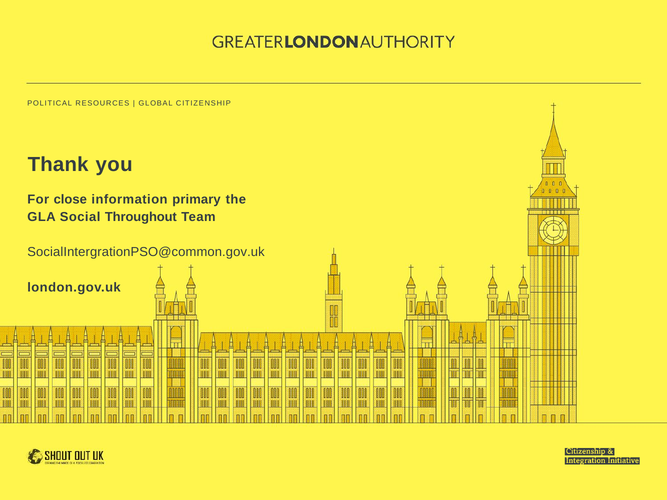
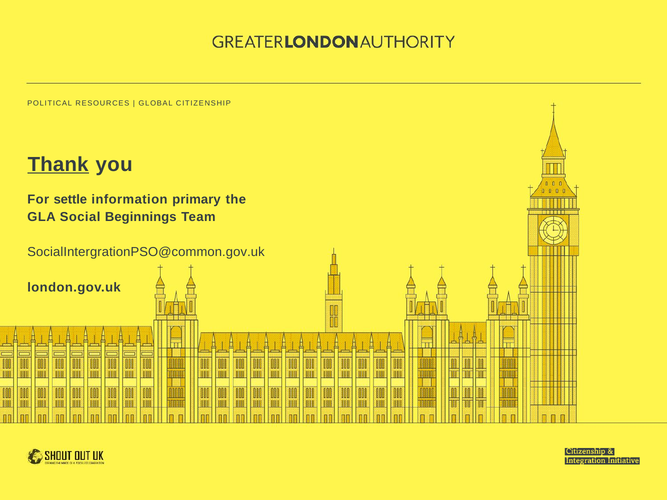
Thank underline: none -> present
close: close -> settle
Throughout: Throughout -> Beginnings
